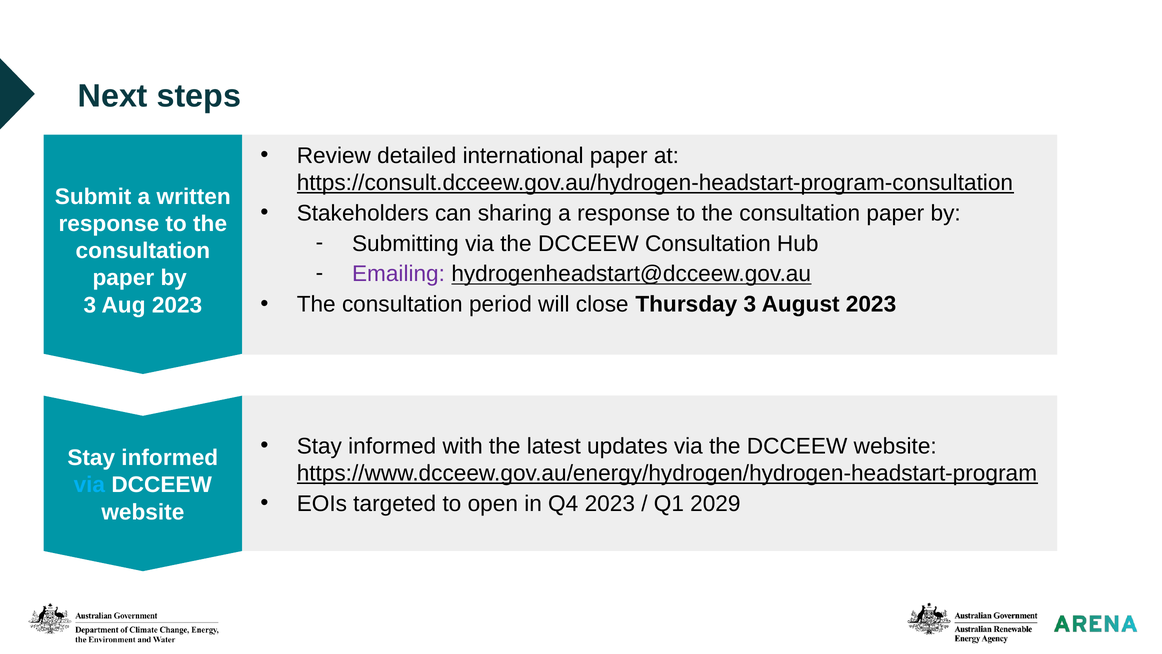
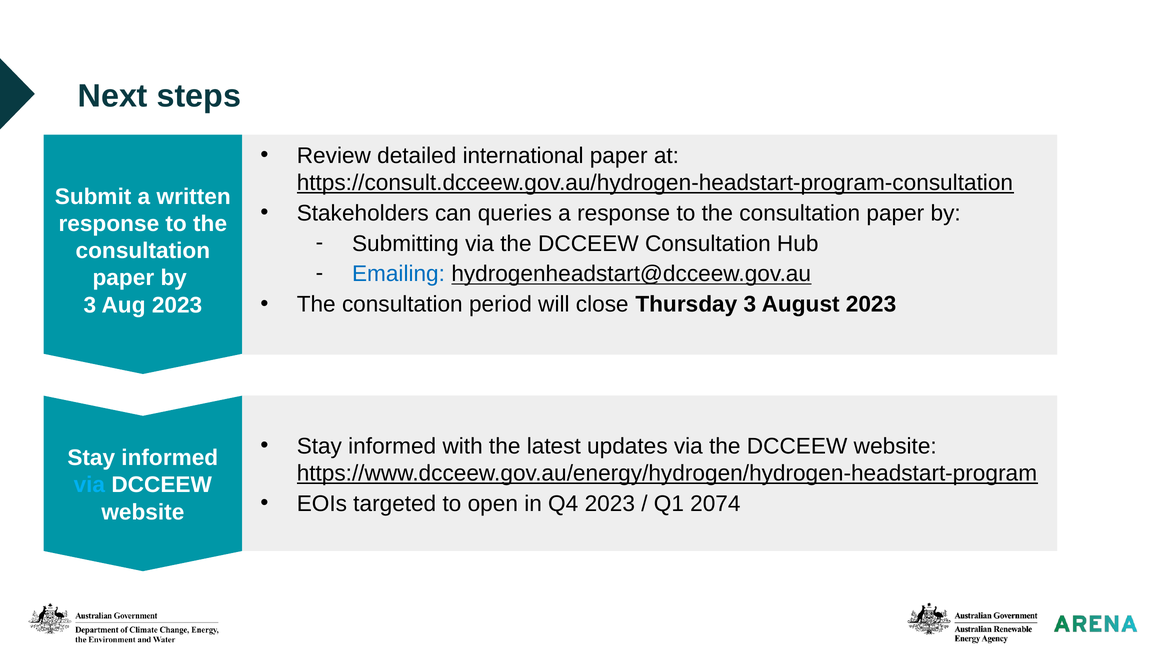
sharing: sharing -> queries
Emailing colour: purple -> blue
2029: 2029 -> 2074
